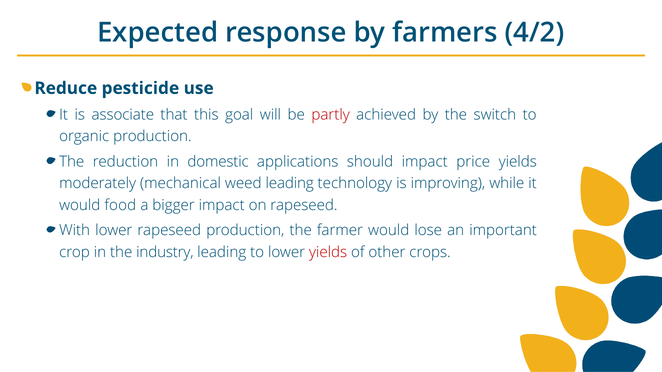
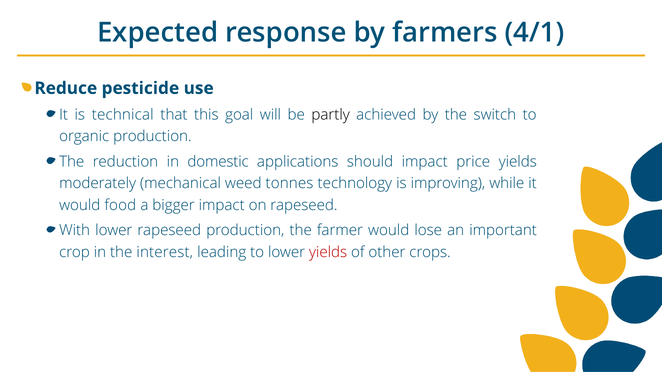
4/2: 4/2 -> 4/1
associate: associate -> technical
partly colour: red -> black
weed leading: leading -> tonnes
industry: industry -> interest
